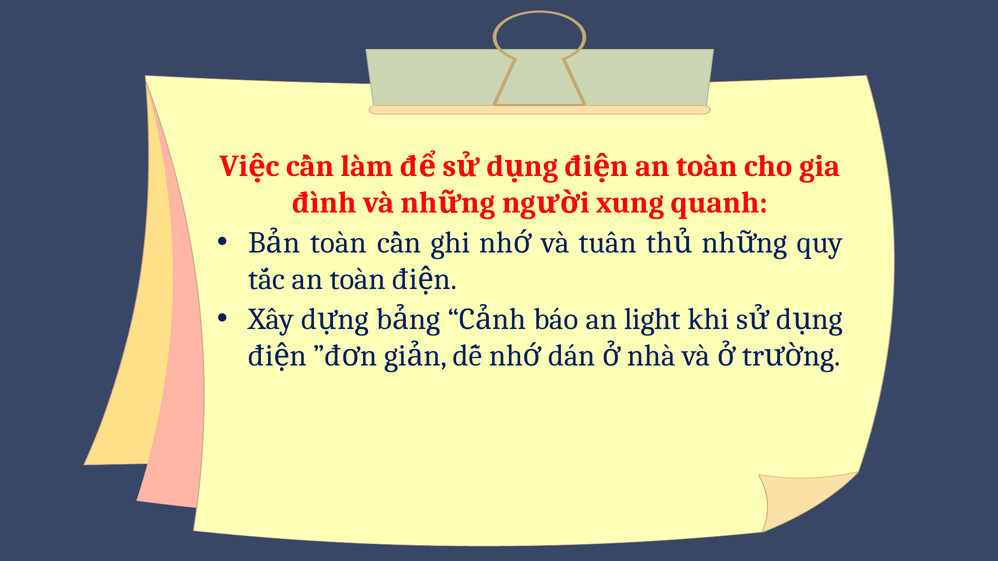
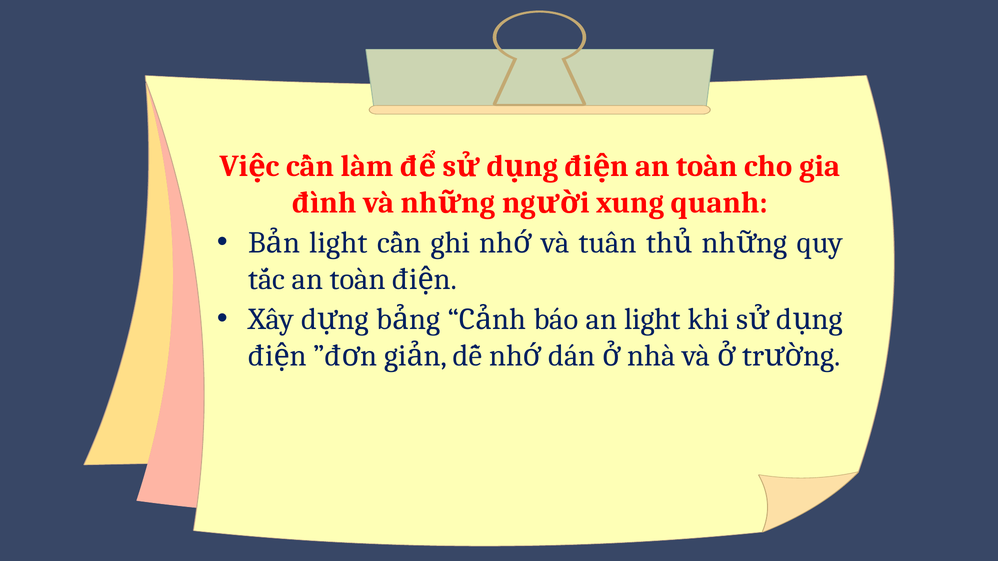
toàn at (338, 243): toàn -> light
